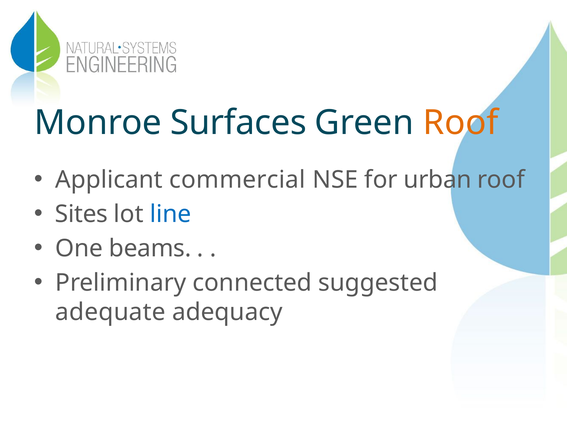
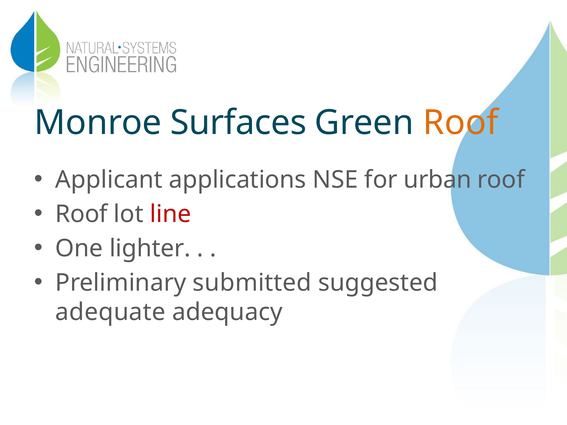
commercial: commercial -> applications
Sites at (81, 214): Sites -> Roof
line colour: blue -> red
beams: beams -> lighter
connected: connected -> submitted
